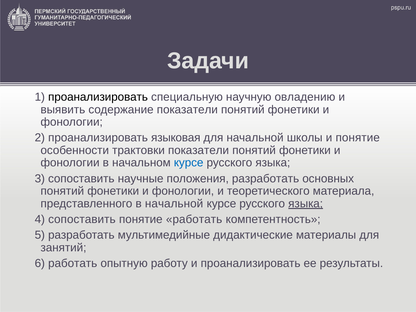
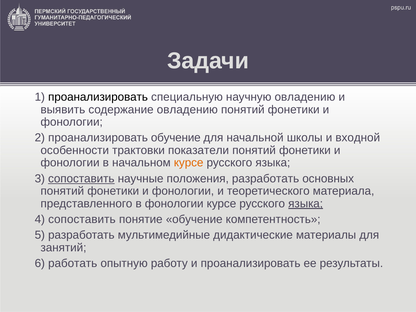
содержание показатели: показатели -> овладению
проанализировать языковая: языковая -> обучение
и понятие: понятие -> входной
курсе at (189, 163) colour: blue -> orange
сопоставить at (81, 179) underline: none -> present
в начальной: начальной -> фонологии
понятие работать: работать -> обучение
